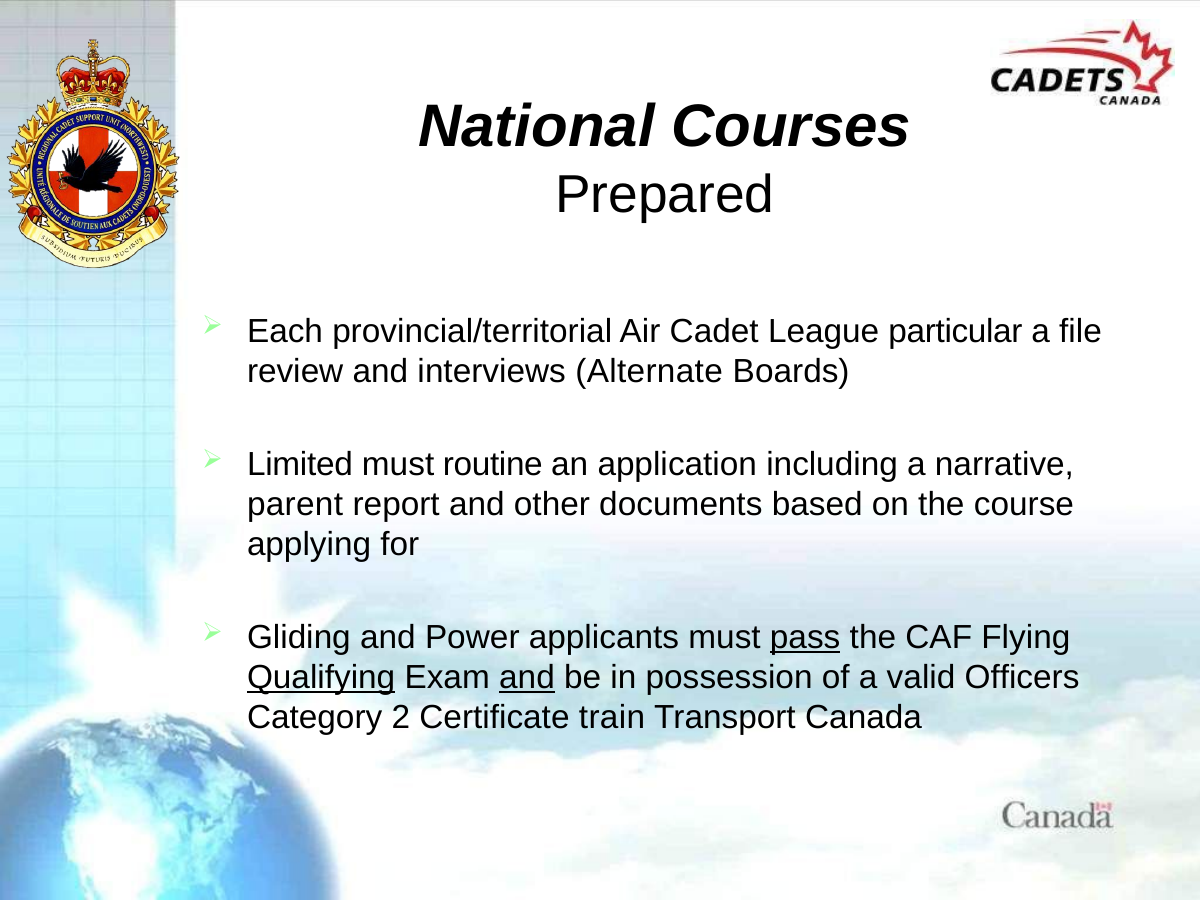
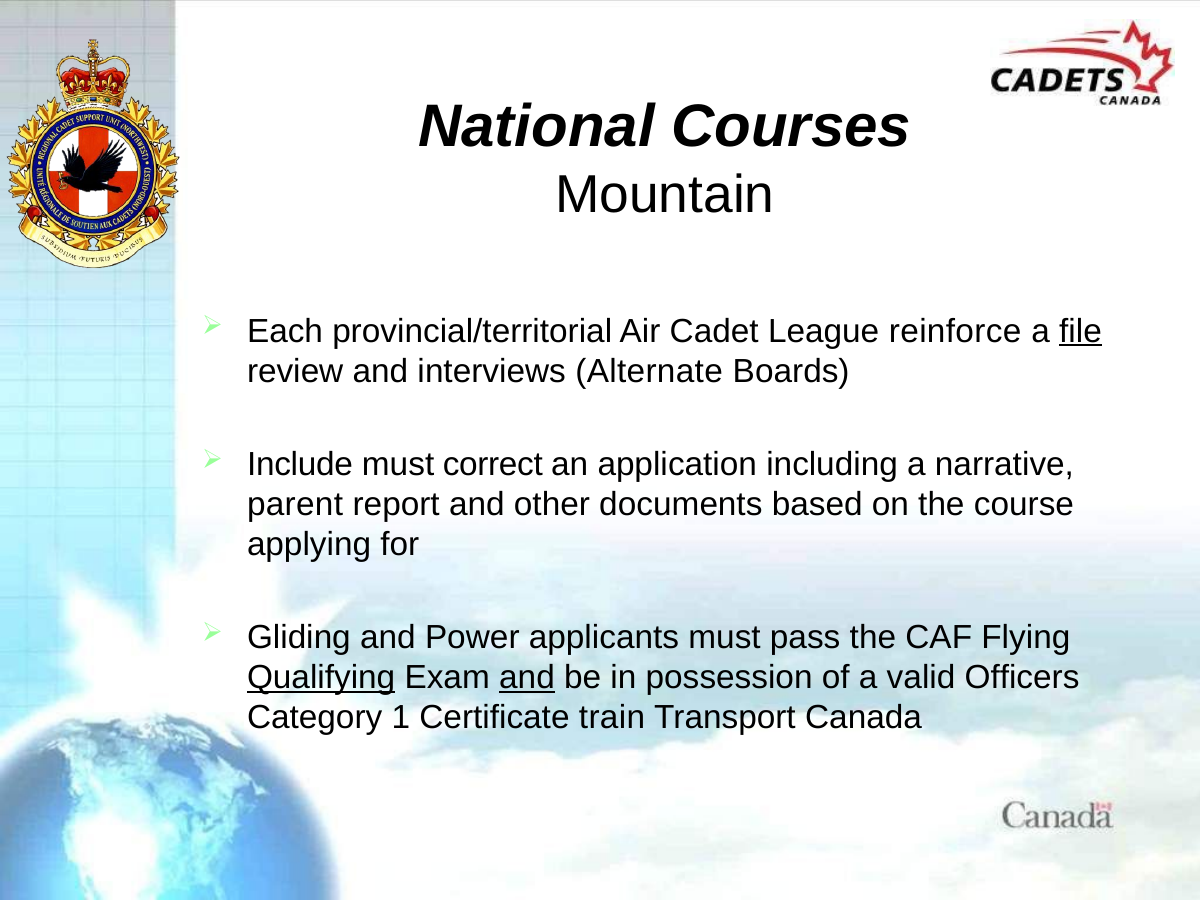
Prepared: Prepared -> Mountain
particular: particular -> reinforce
file underline: none -> present
Limited: Limited -> Include
routine: routine -> correct
pass underline: present -> none
2: 2 -> 1
